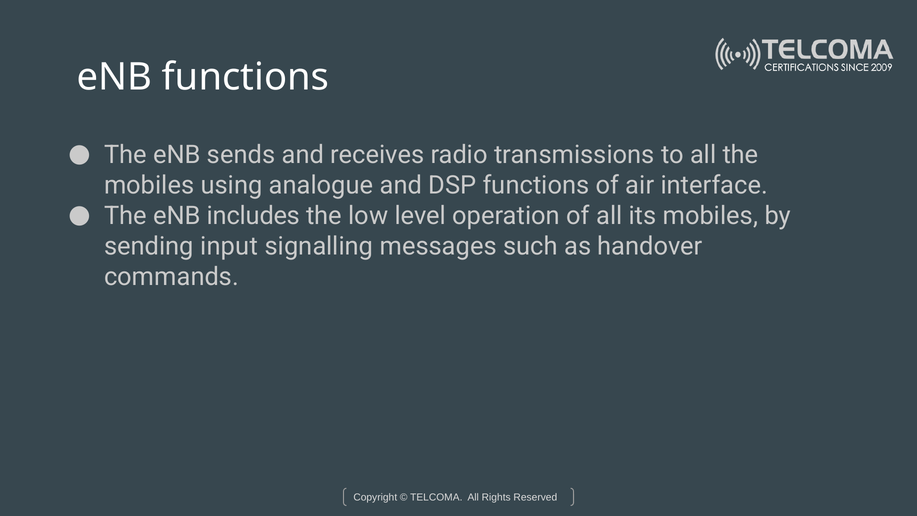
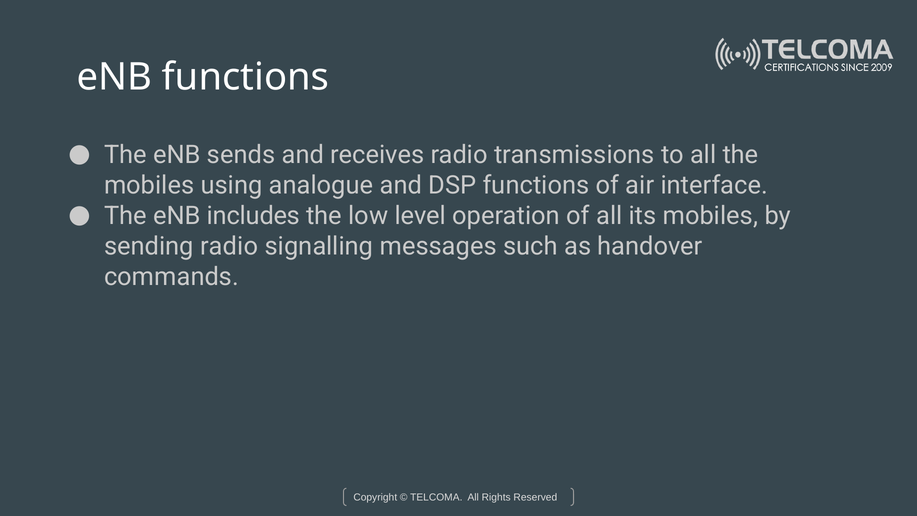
sending input: input -> radio
